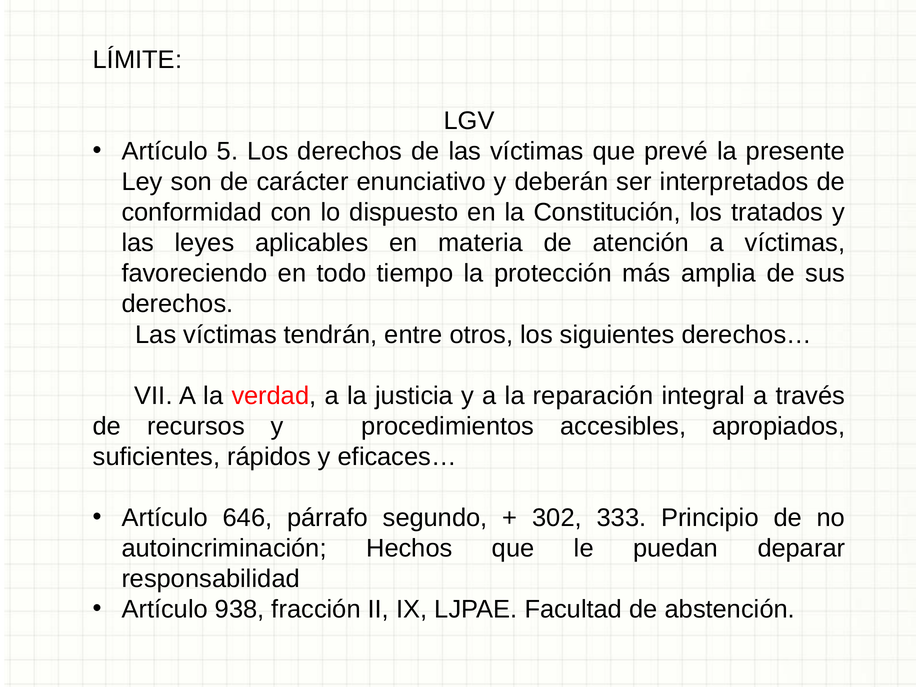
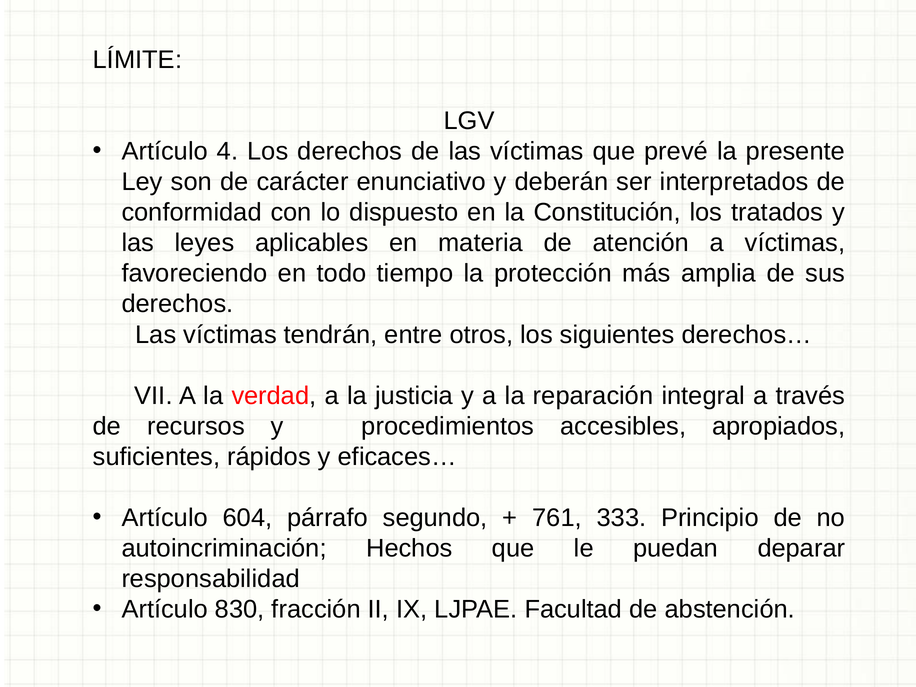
5: 5 -> 4
646: 646 -> 604
302: 302 -> 761
938: 938 -> 830
